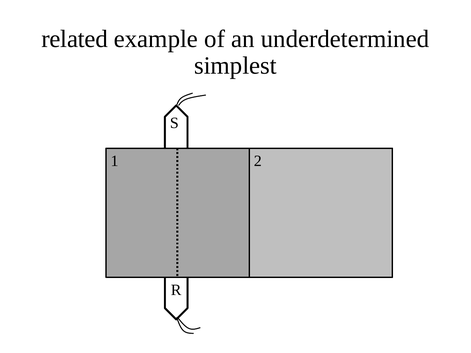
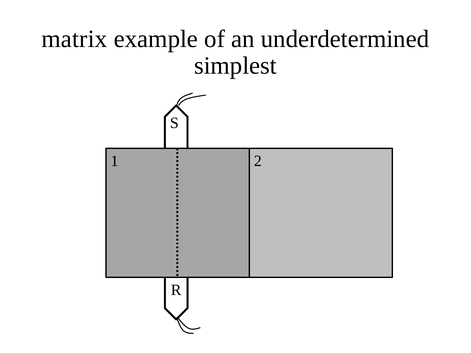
related: related -> matrix
